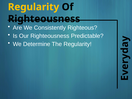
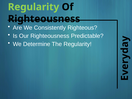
Regularity at (34, 7) colour: yellow -> light green
